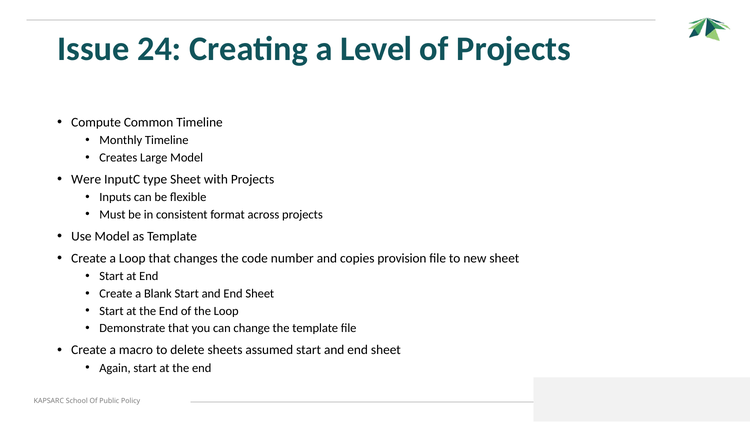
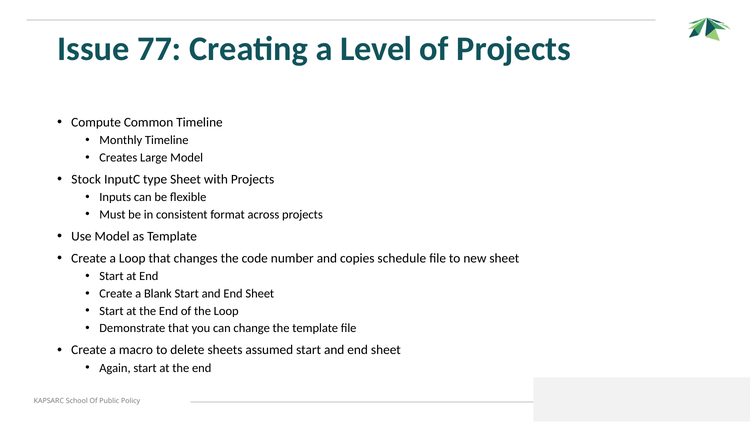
24: 24 -> 77
Were: Were -> Stock
provision: provision -> schedule
